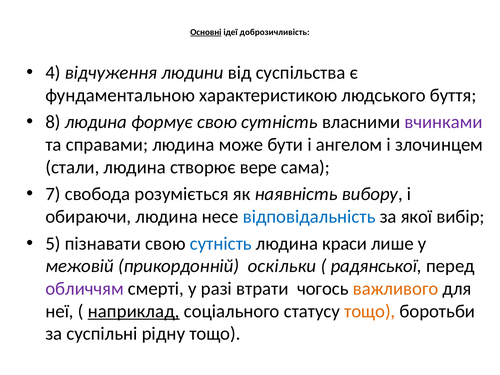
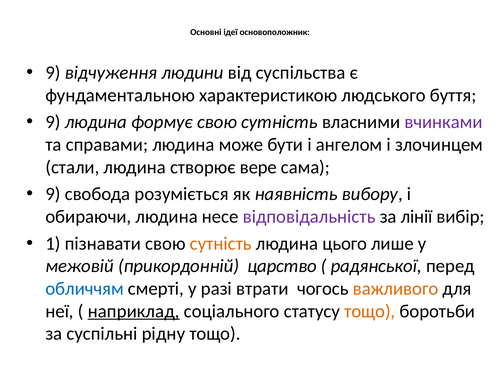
Основні underline: present -> none
доброзичливість: доброзичливість -> основоположник
4 at (53, 73): 4 -> 9
8 at (53, 122): 8 -> 9
7 at (53, 194): 7 -> 9
відповідальність colour: blue -> purple
якої: якої -> лінії
5: 5 -> 1
сутність at (221, 244) colour: blue -> orange
краси: краси -> цього
оскільки: оскільки -> царство
обличчям colour: purple -> blue
